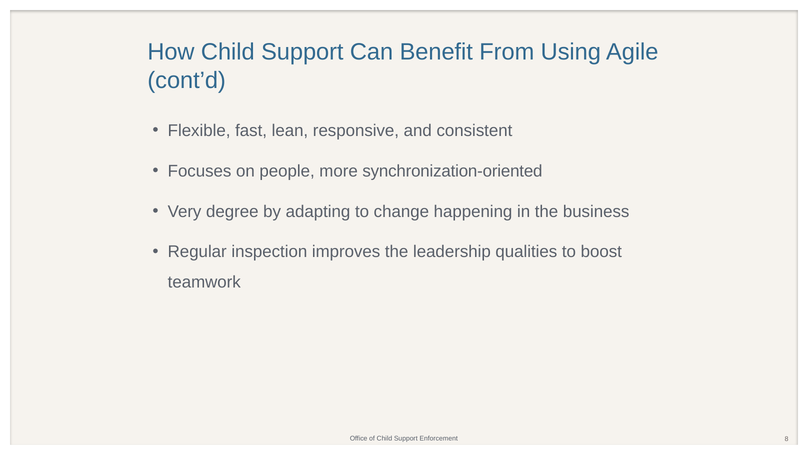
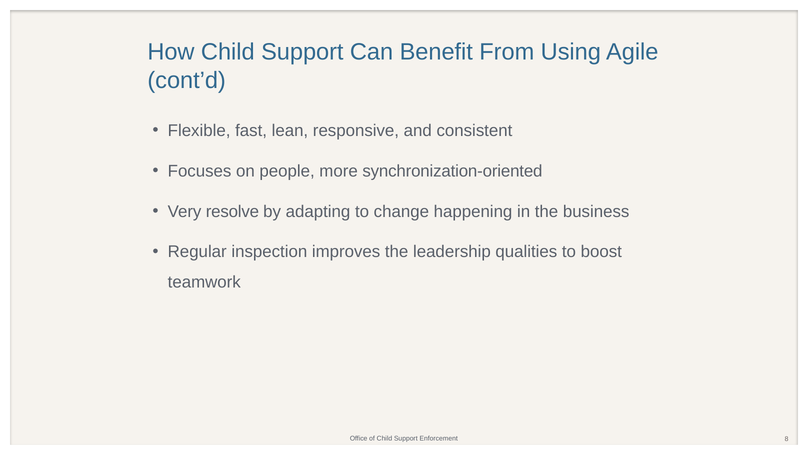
degree: degree -> resolve
